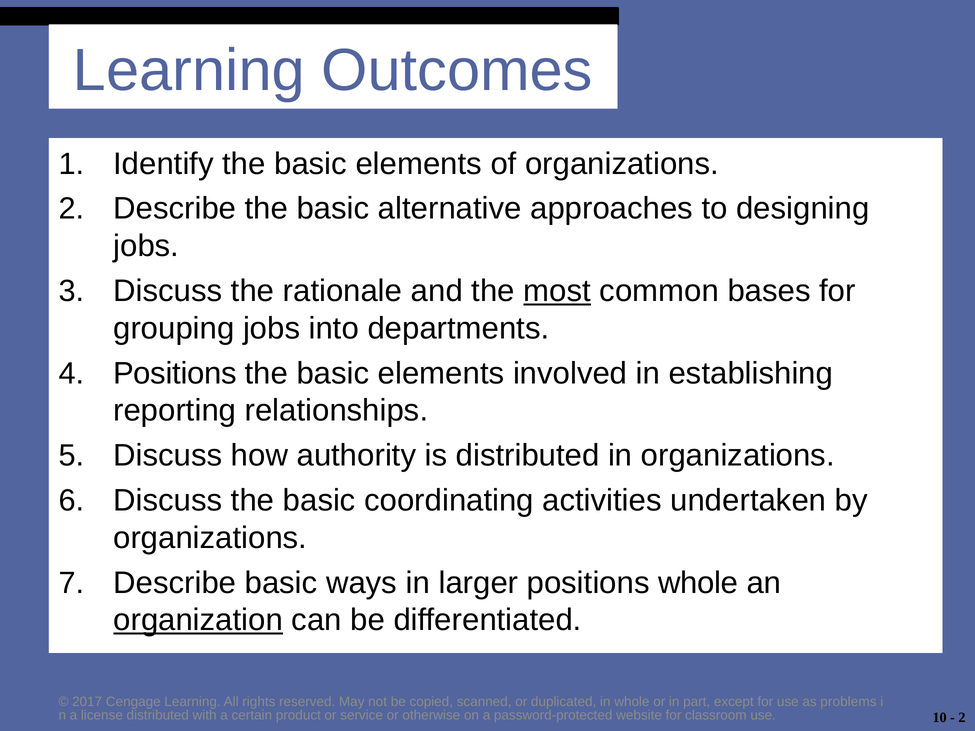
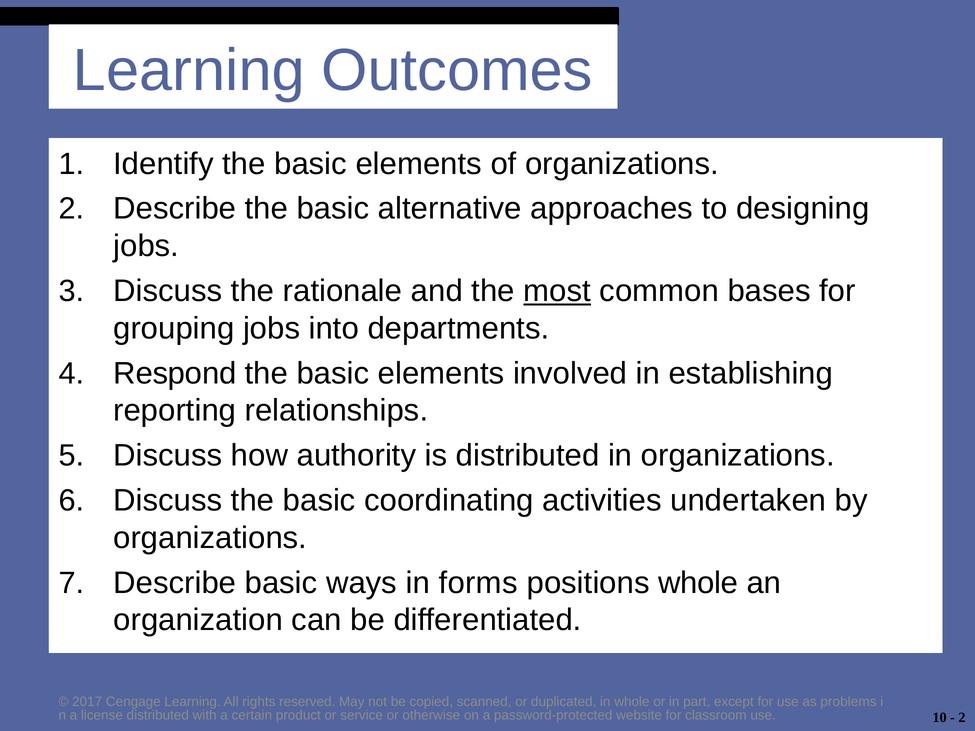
Positions at (175, 373): Positions -> Respond
larger: larger -> forms
organization underline: present -> none
